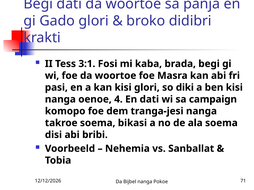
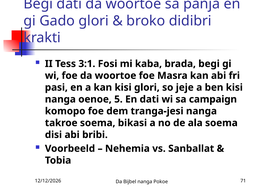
diki: diki -> jeje
4: 4 -> 5
